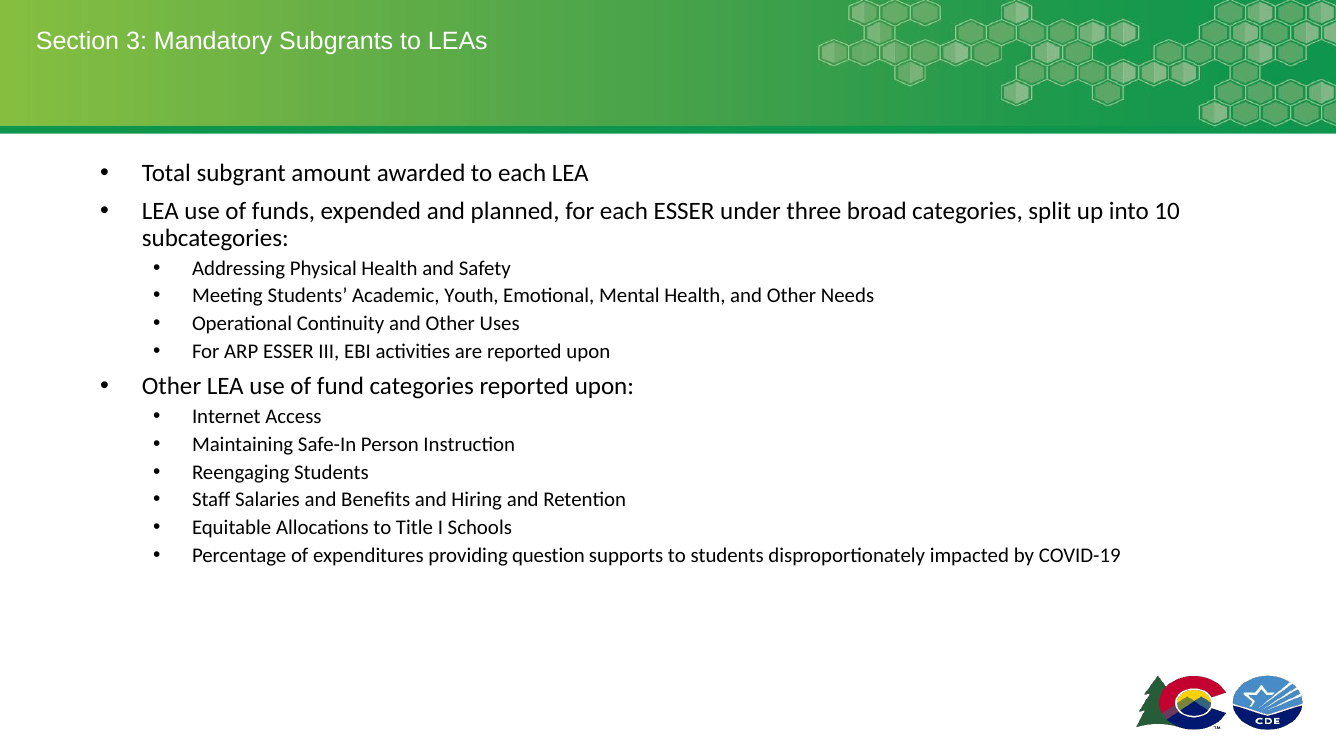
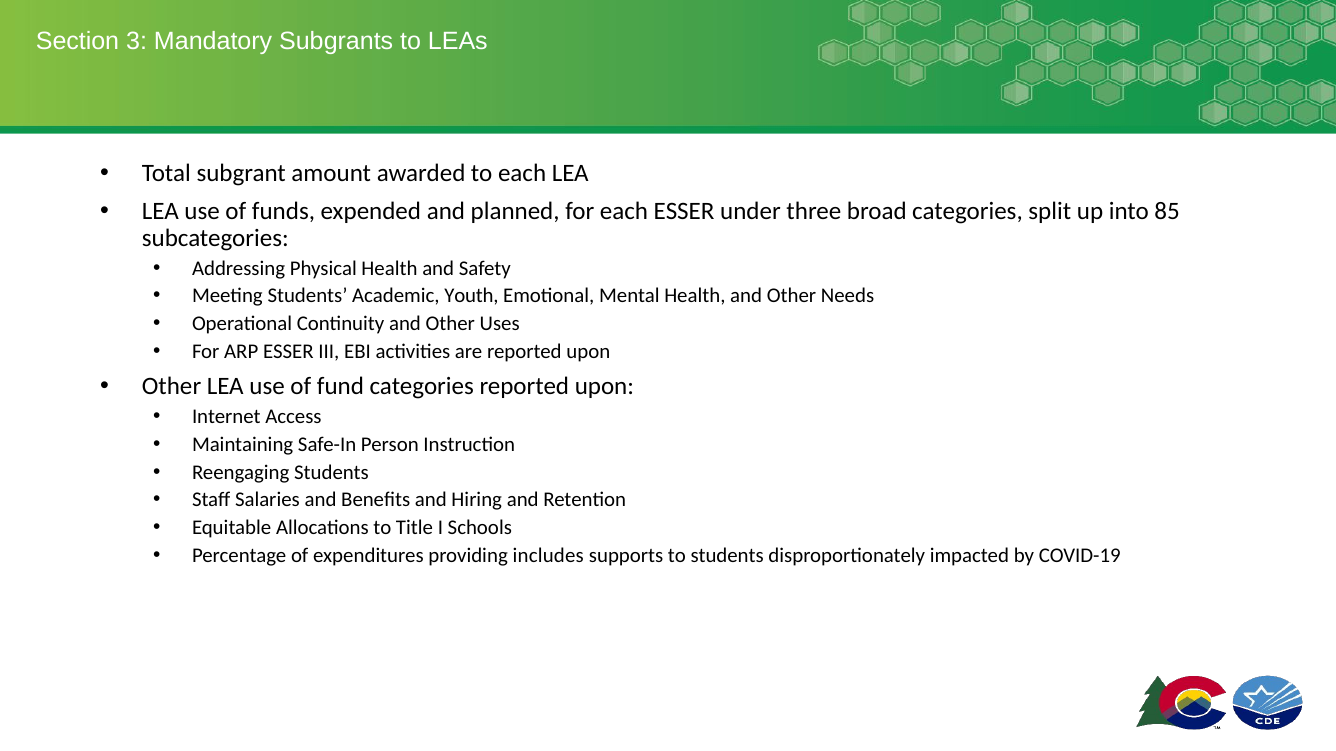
10: 10 -> 85
question: question -> includes
